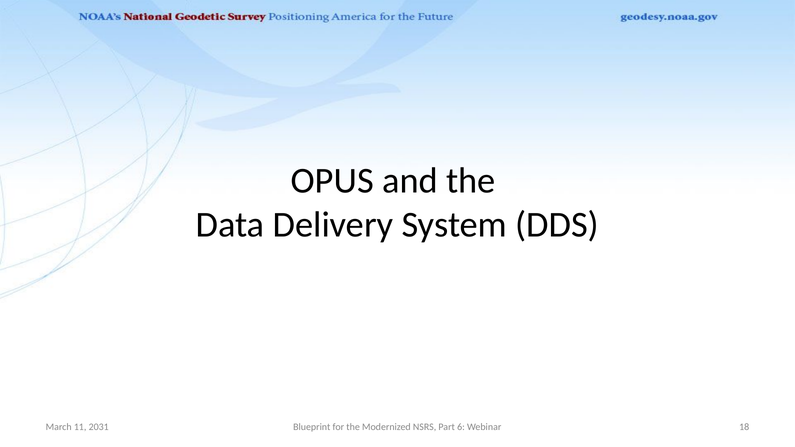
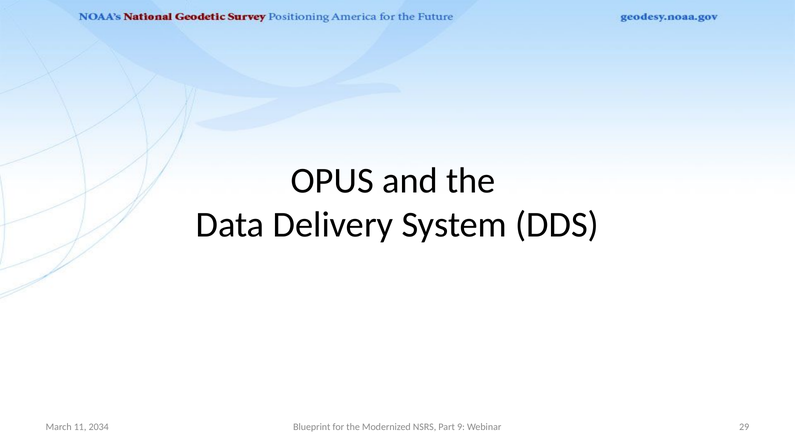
2031: 2031 -> 2034
6: 6 -> 9
18: 18 -> 29
